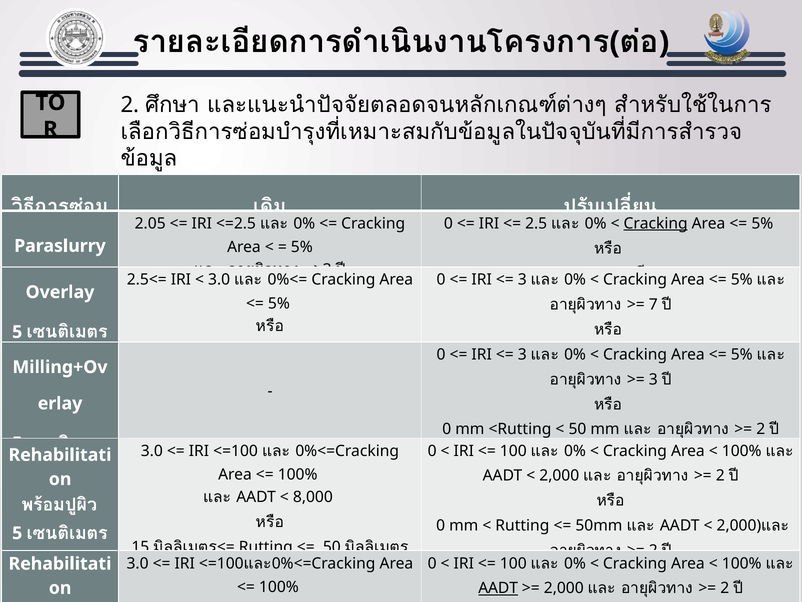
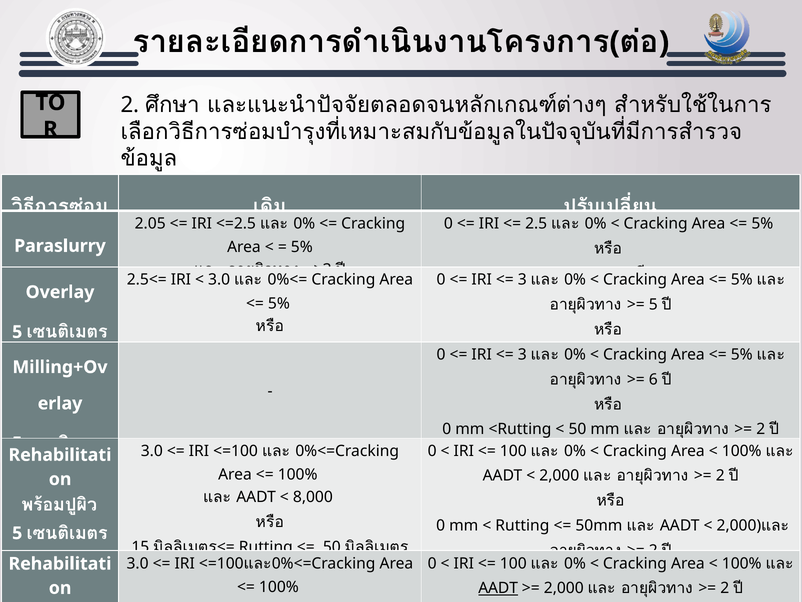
Cracking at (656, 223) underline: present -> none
7 at (653, 304): 7 -> 5
3 at (653, 379): 3 -> 6
